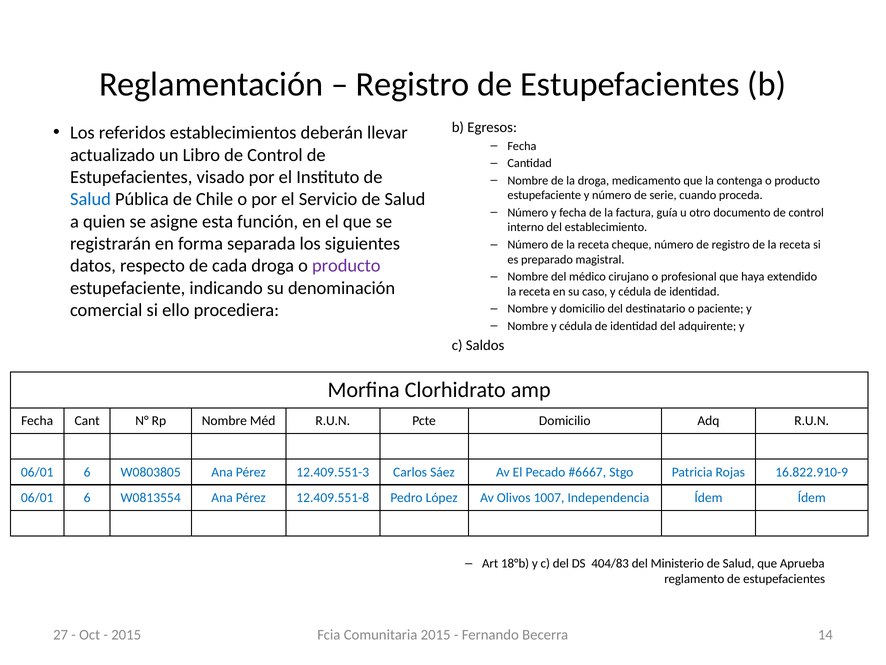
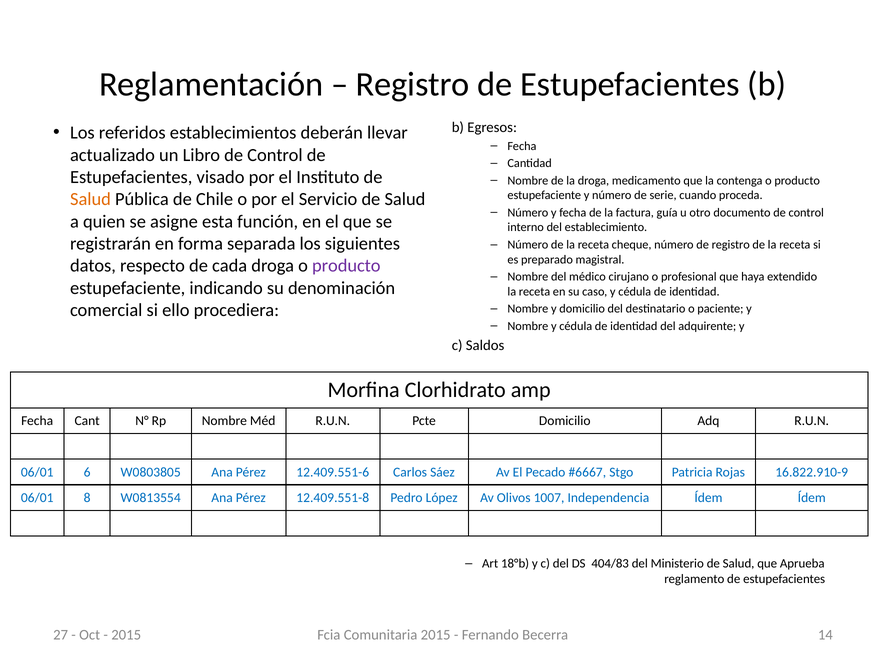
Salud at (90, 199) colour: blue -> orange
12.409.551-3: 12.409.551-3 -> 12.409.551-6
6 at (87, 497): 6 -> 8
